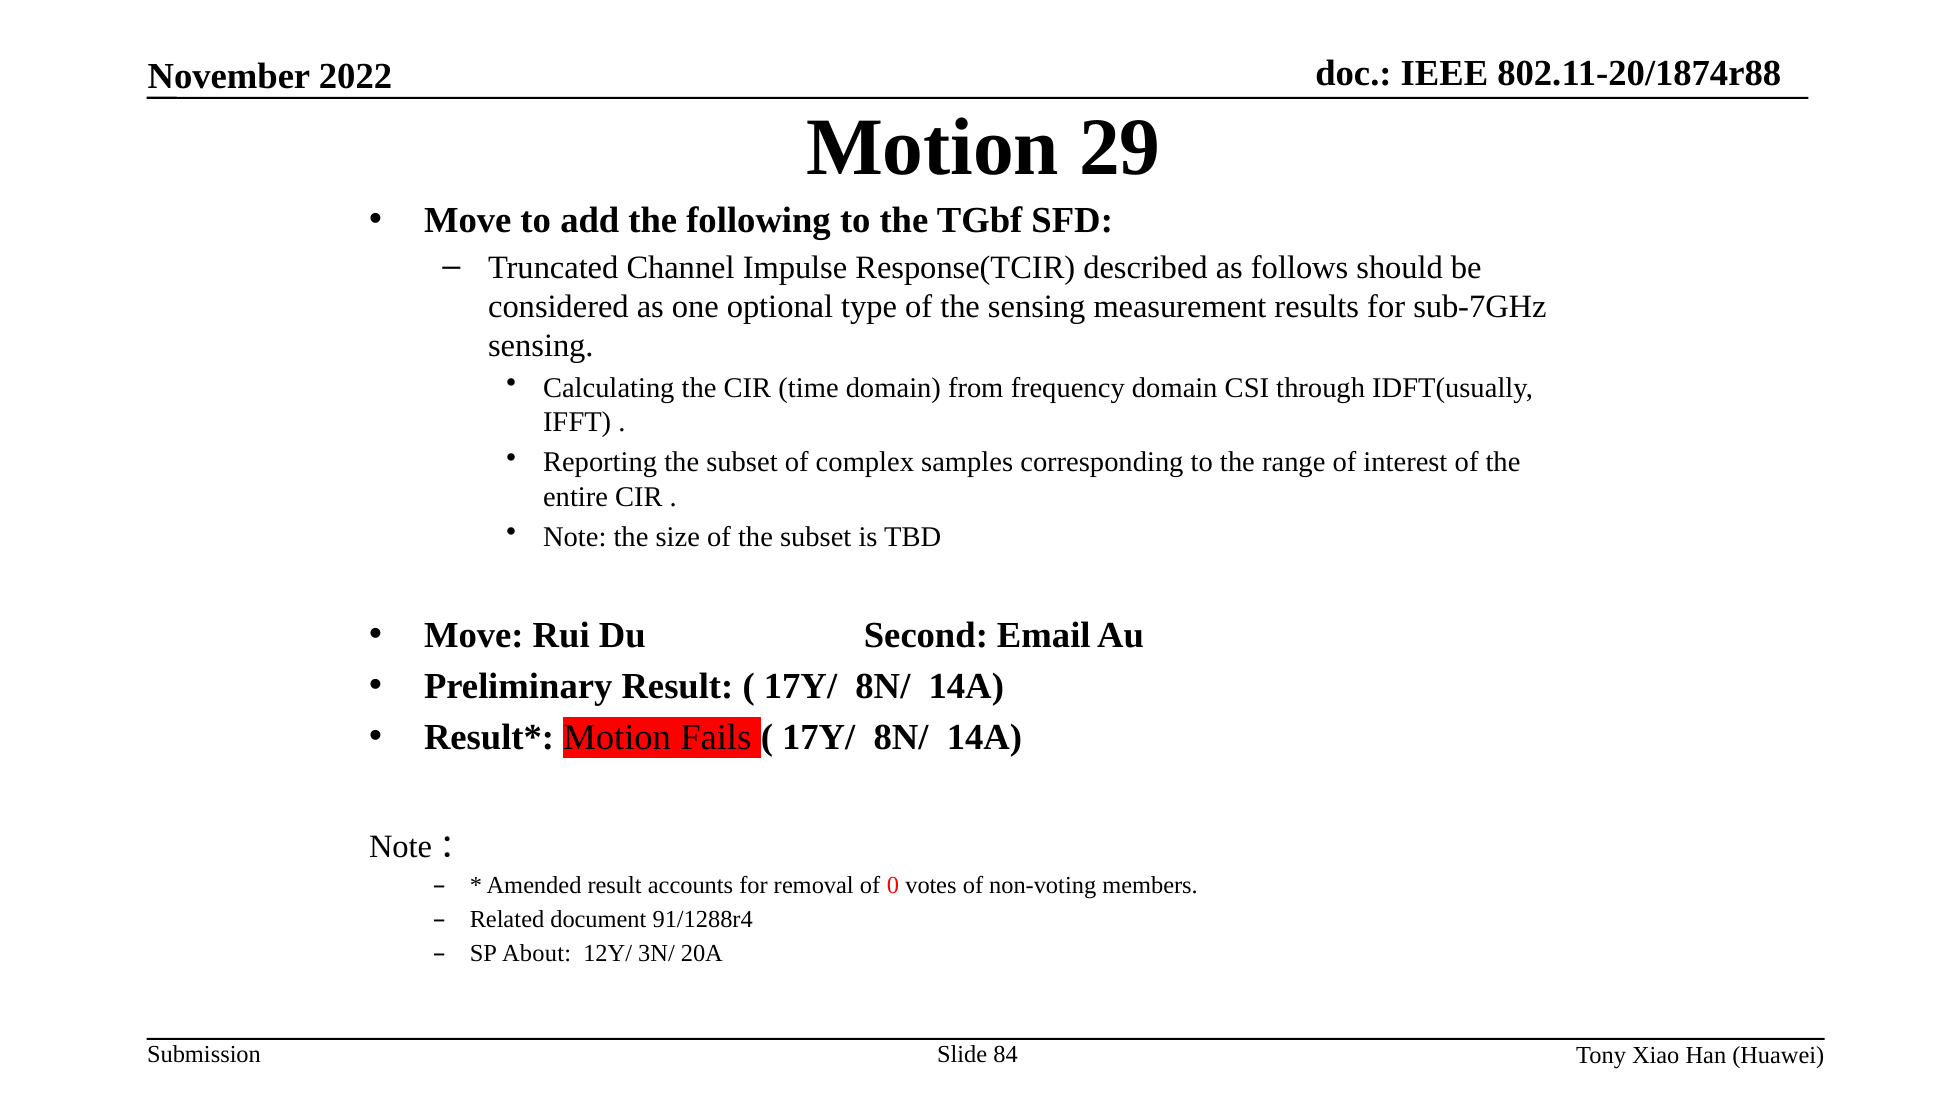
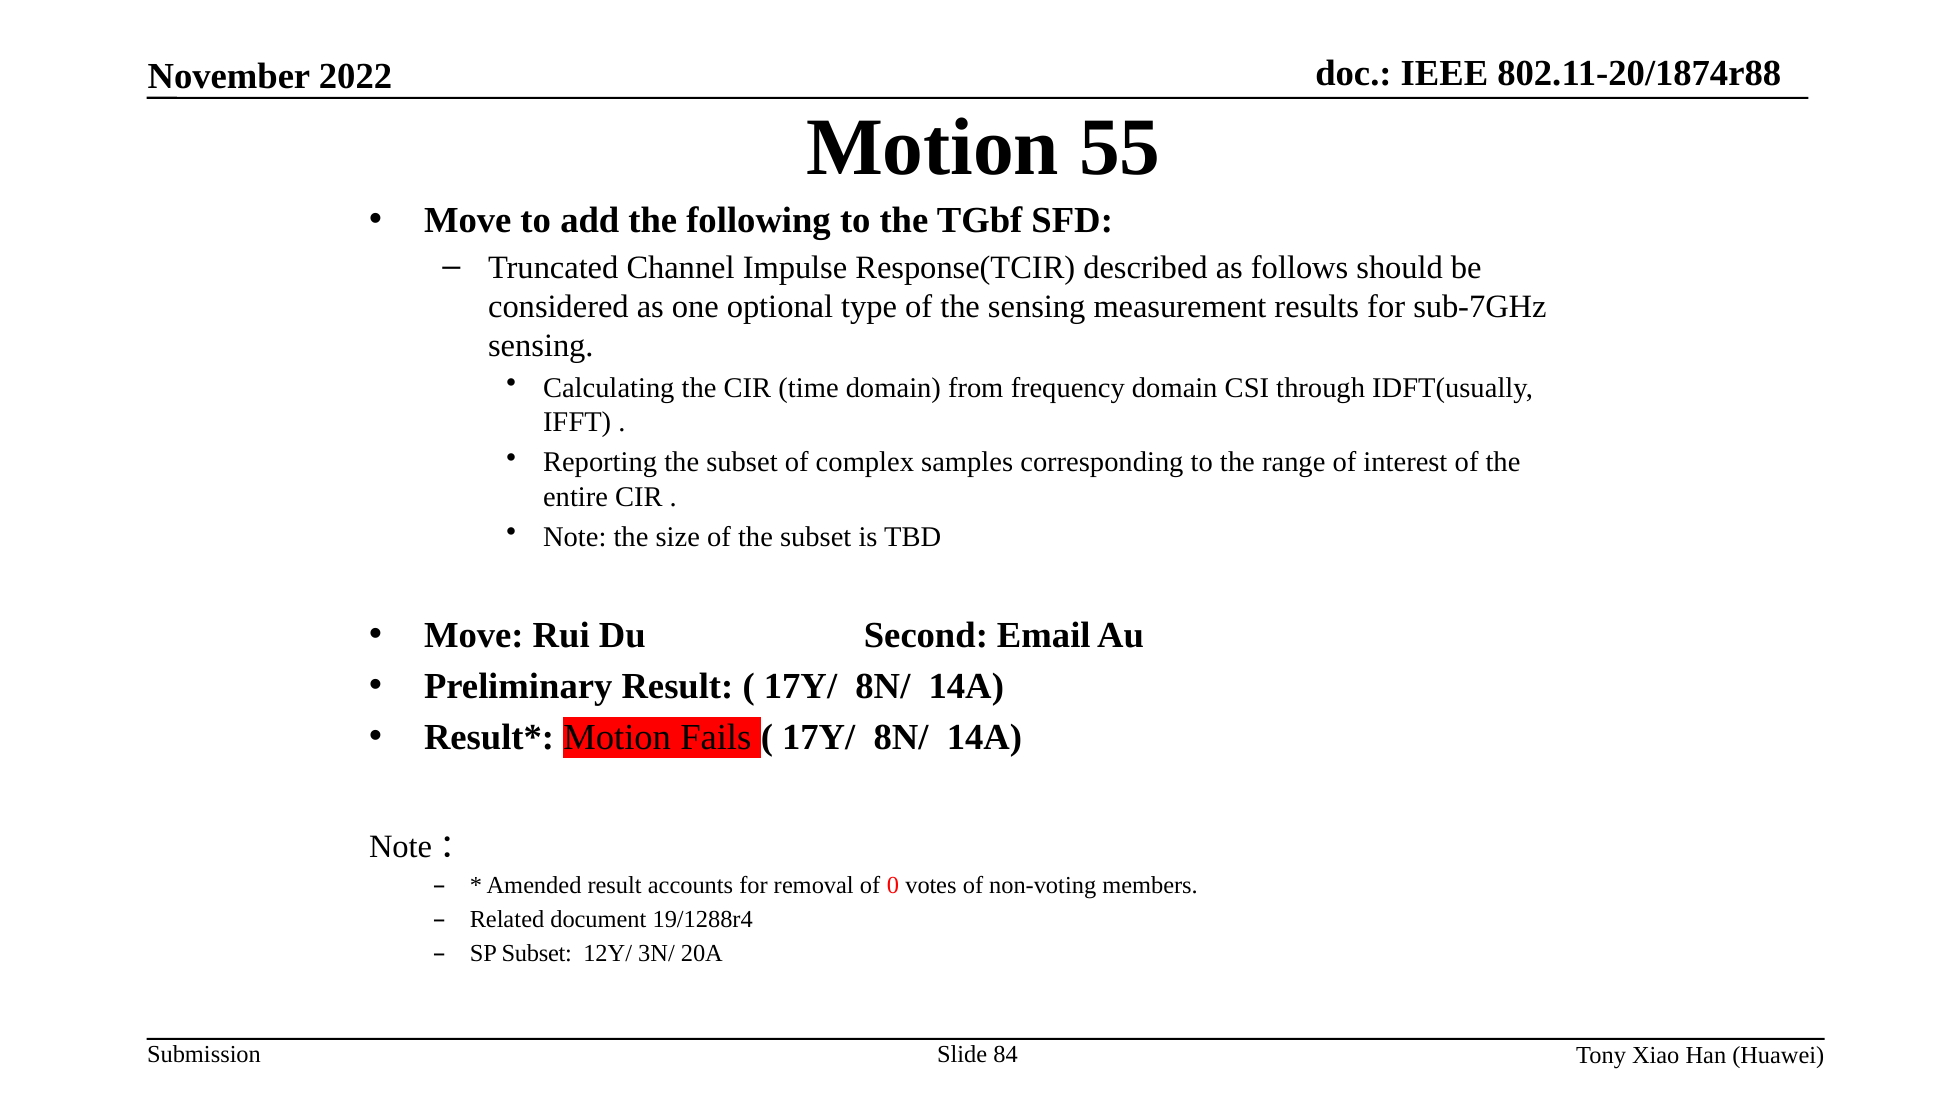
29: 29 -> 55
91/1288r4: 91/1288r4 -> 19/1288r4
SP About: About -> Subset
